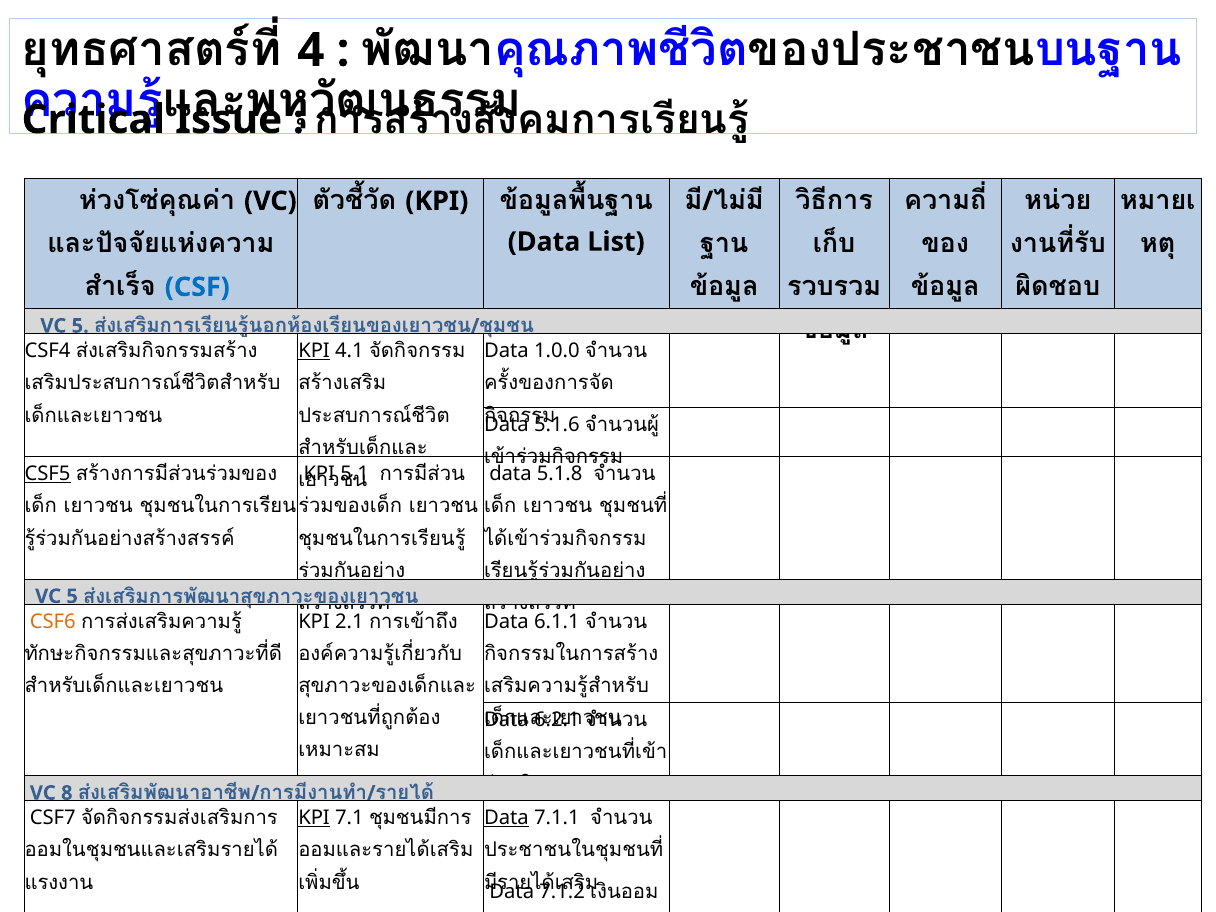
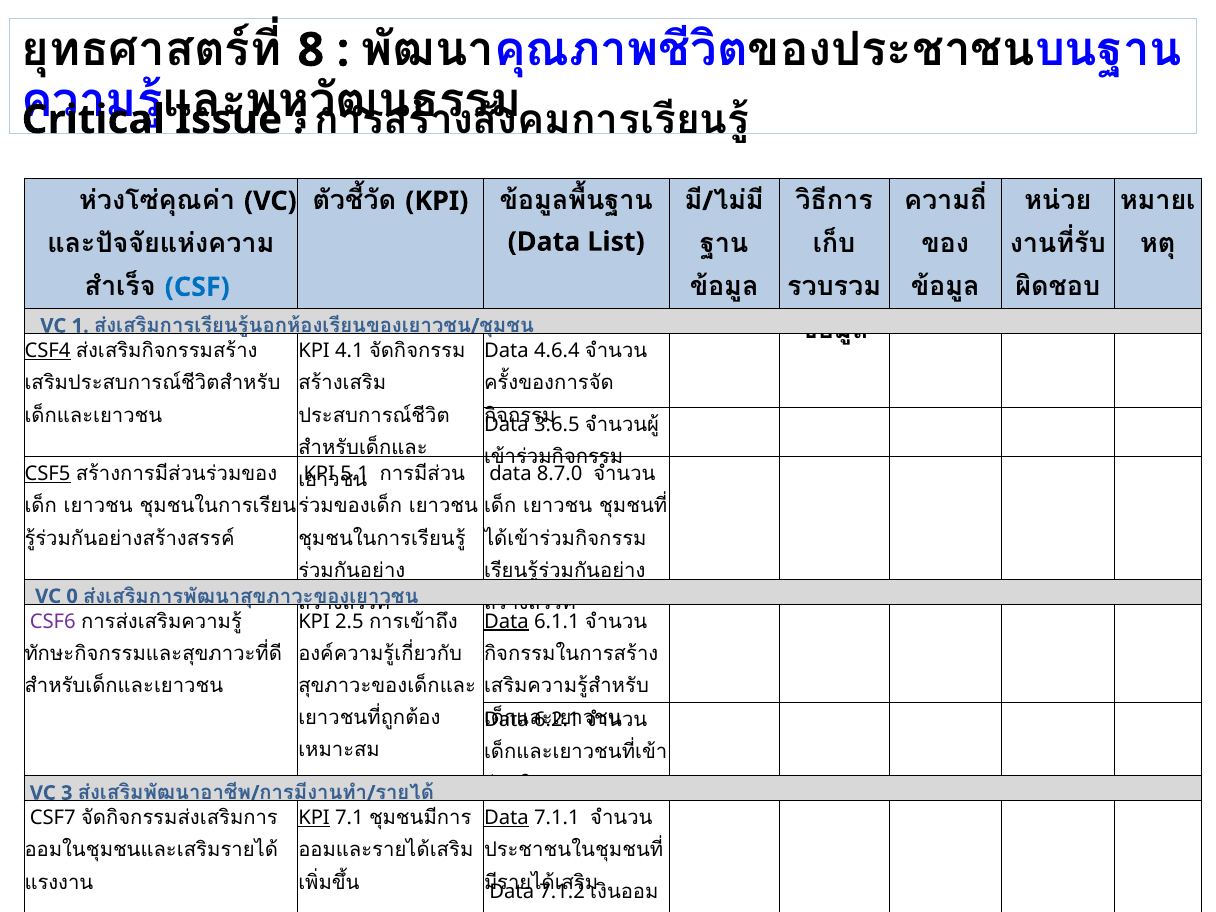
4: 4 -> 8
5 at (80, 326): 5 -> 1
CSF4 underline: none -> present
KPI at (314, 351) underline: present -> none
1.0.0: 1.0.0 -> 4.6.4
5.1.6: 5.1.6 -> 3.6.5
5.1.8: 5.1.8 -> 8.7.0
5 at (72, 596): 5 -> 0
CSF6 colour: orange -> purple
2.1: 2.1 -> 2.5
Data at (506, 621) underline: none -> present
8: 8 -> 3
